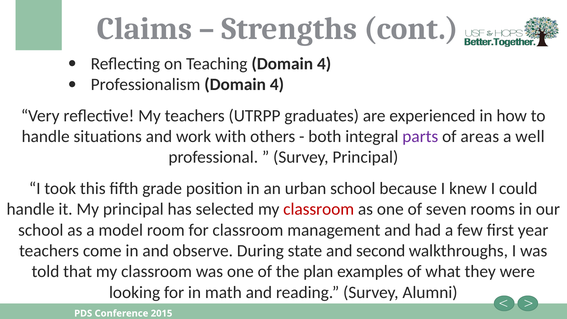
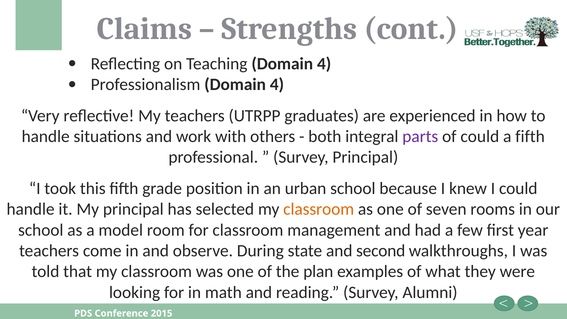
of areas: areas -> could
a well: well -> fifth
classroom at (319, 209) colour: red -> orange
